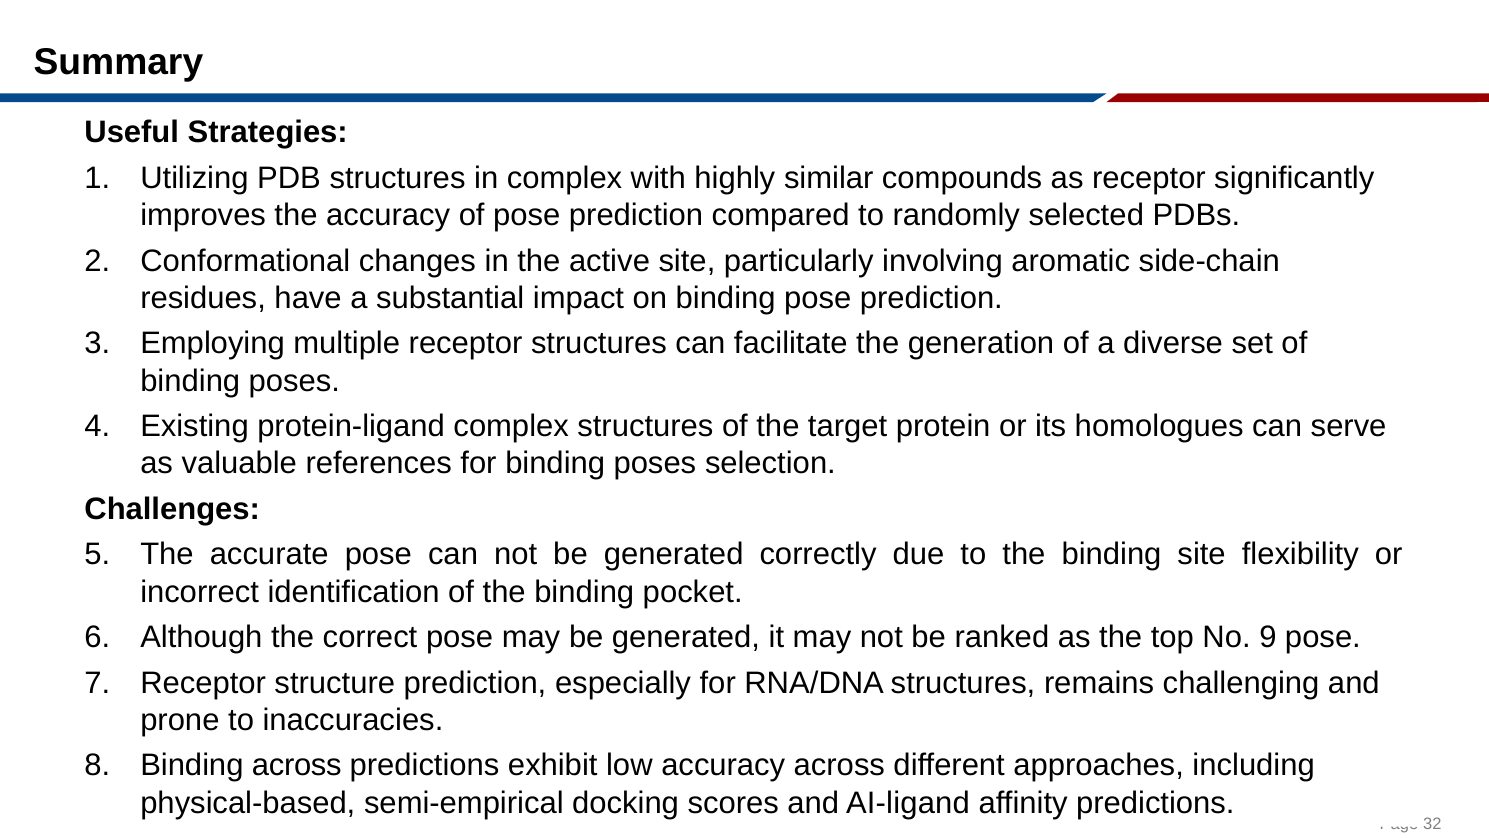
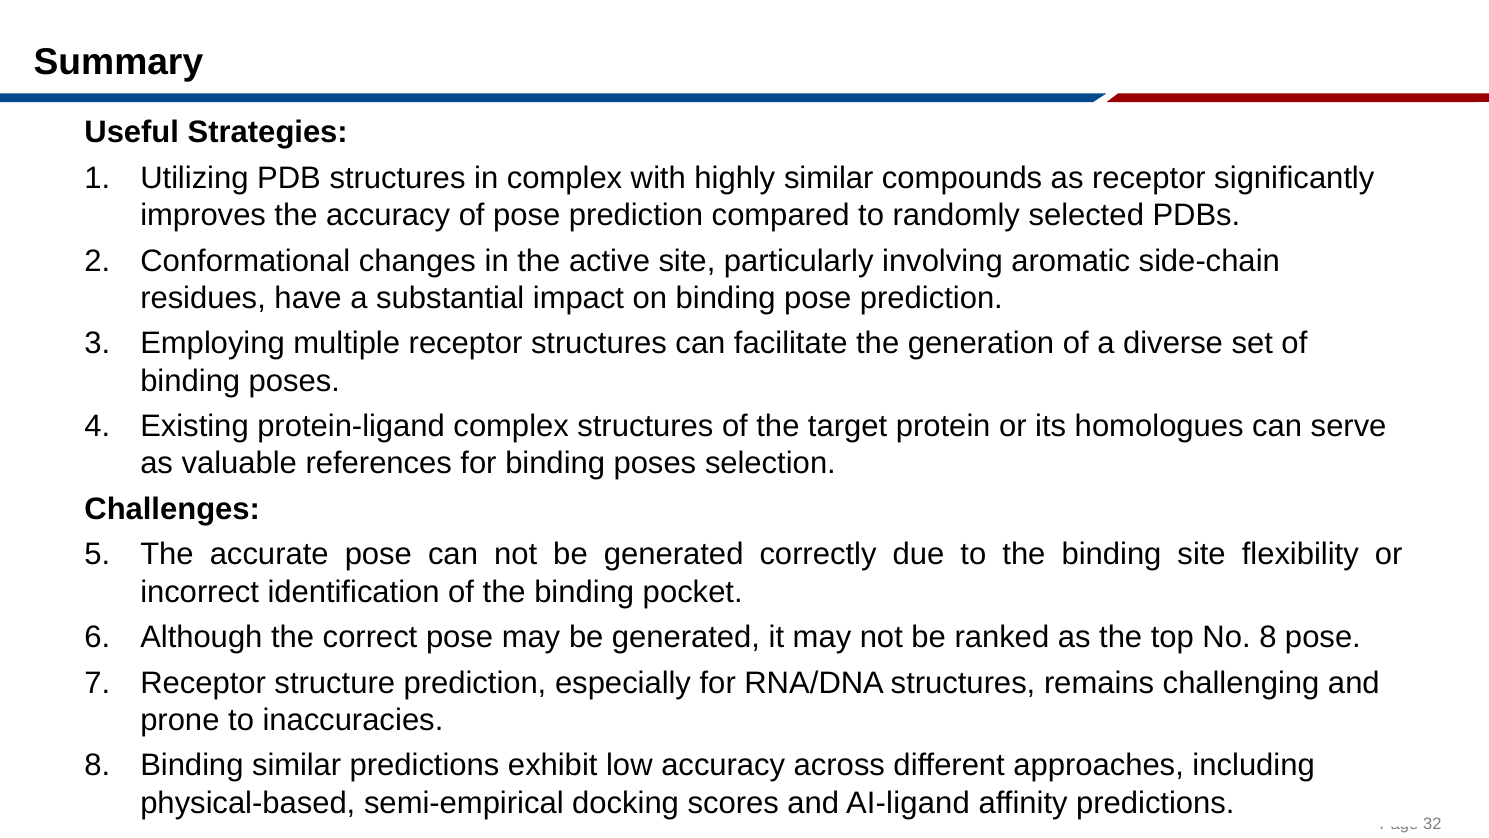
No 9: 9 -> 8
Binding across: across -> similar
